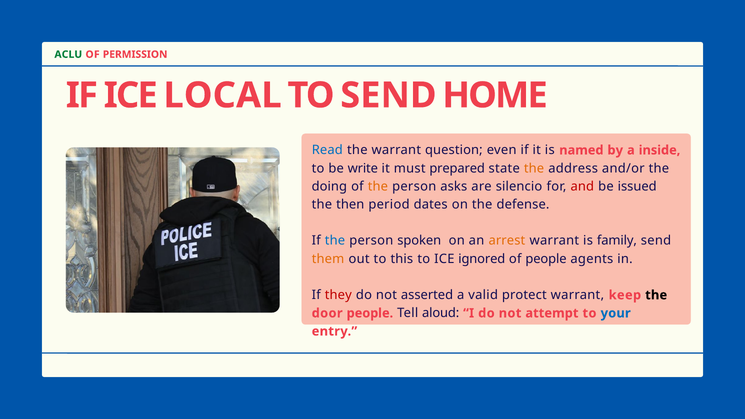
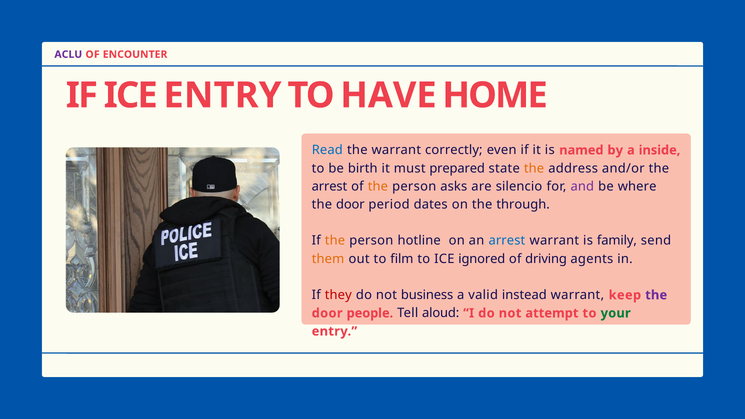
ACLU colour: green -> purple
PERMISSION: PERMISSION -> ENCOUNTER
ICE LOCAL: LOCAL -> ENTRY
TO SEND: SEND -> HAVE
question: question -> correctly
write: write -> birth
doing at (329, 186): doing -> arrest
and colour: red -> purple
issued: issued -> where
then at (350, 205): then -> door
defense: defense -> through
the at (335, 241) colour: blue -> orange
spoken: spoken -> hotline
arrest at (507, 241) colour: orange -> blue
this: this -> film
of people: people -> driving
asserted: asserted -> business
protect: protect -> instead
the at (656, 295) colour: black -> purple
your colour: blue -> green
